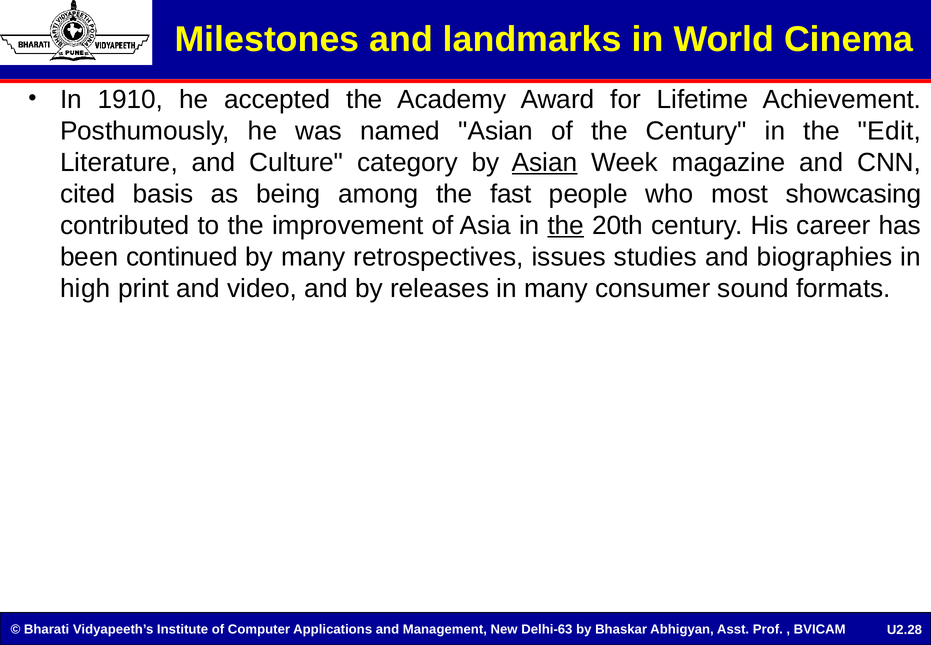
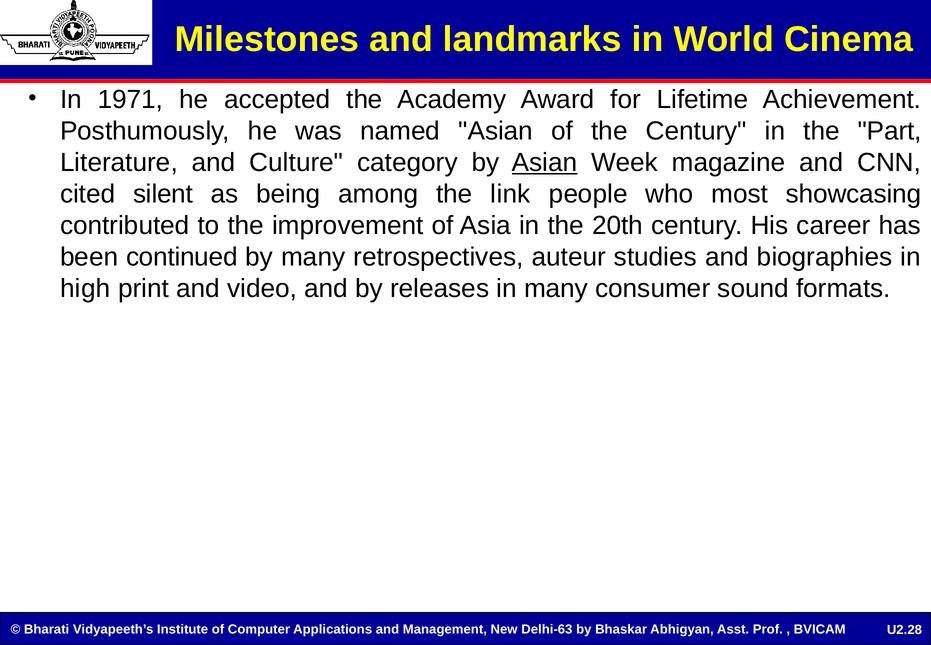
1910: 1910 -> 1971
Edit: Edit -> Part
basis: basis -> silent
fast: fast -> link
the at (566, 225) underline: present -> none
issues: issues -> auteur
